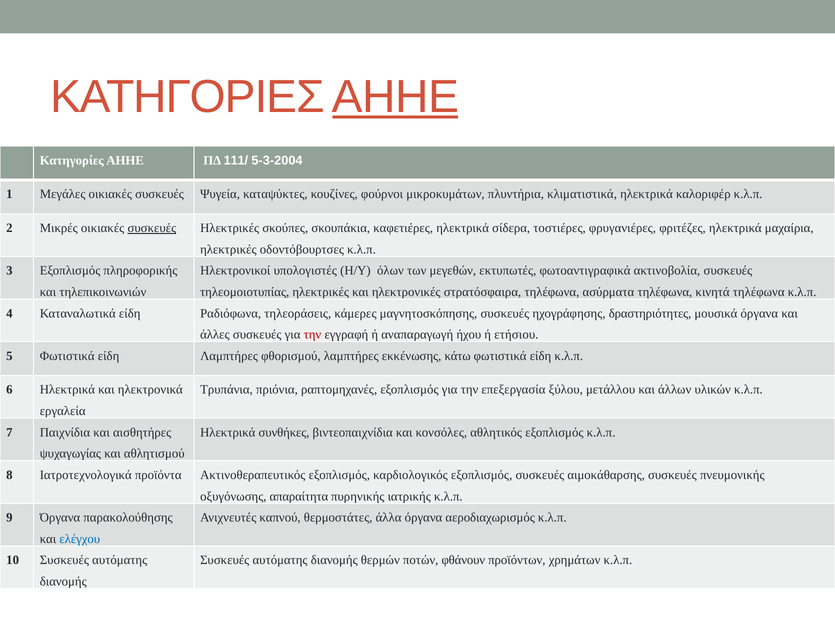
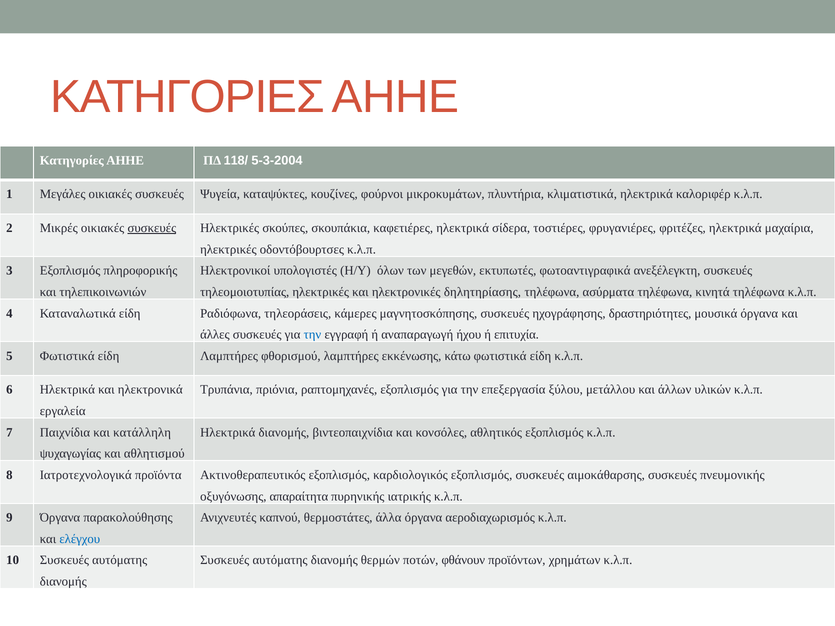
ΑΗΗΕ at (396, 97) underline: present -> none
111/: 111/ -> 118/
ακτινοβολία: ακτινοβολία -> ανεξέλεγκτη
στρατόσφαιρα: στρατόσφαιρα -> δηλητηρίασης
την at (312, 335) colour: red -> blue
ετήσιου: ετήσιου -> επιτυχία
αισθητήρες: αισθητήρες -> κατάλληλη
Ηλεκτρικά συνθήκες: συνθήκες -> διανομής
